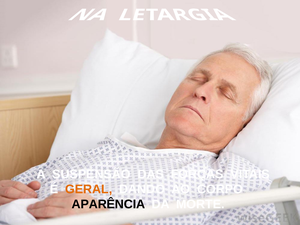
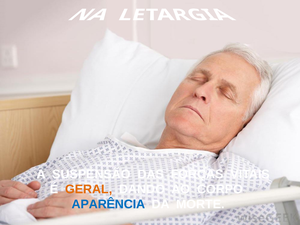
APARÊNCIA colour: black -> blue
